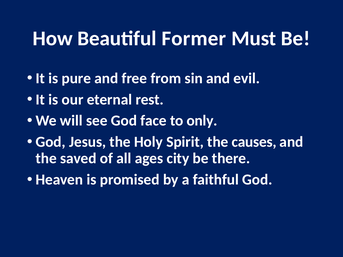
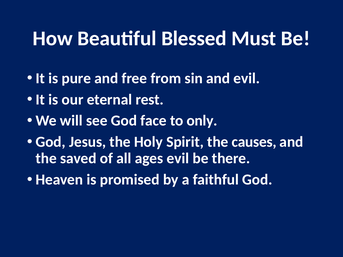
Former: Former -> Blessed
ages city: city -> evil
